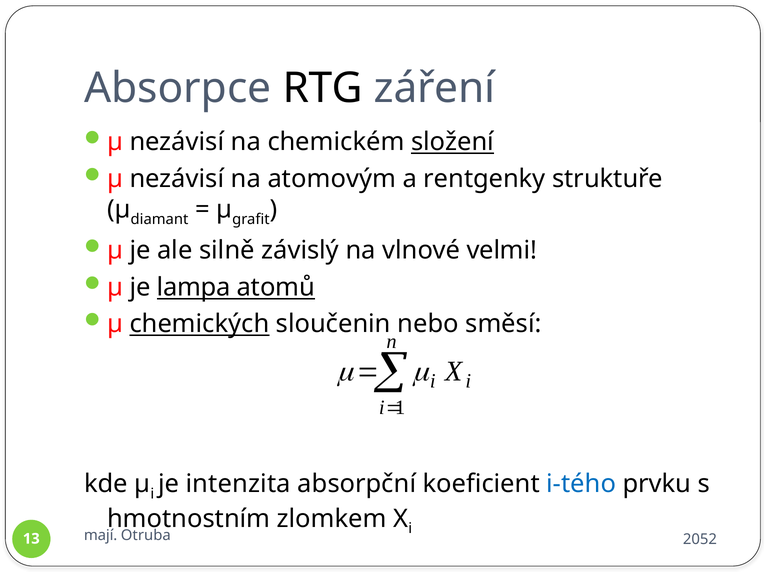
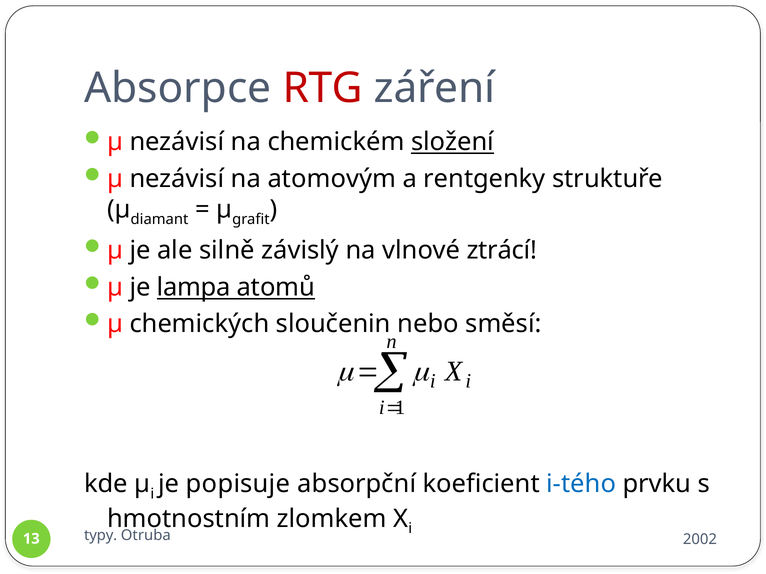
RTG colour: black -> red
velmi: velmi -> ztrácí
chemických underline: present -> none
intenzita: intenzita -> popisuje
mají: mají -> typy
2052: 2052 -> 2002
